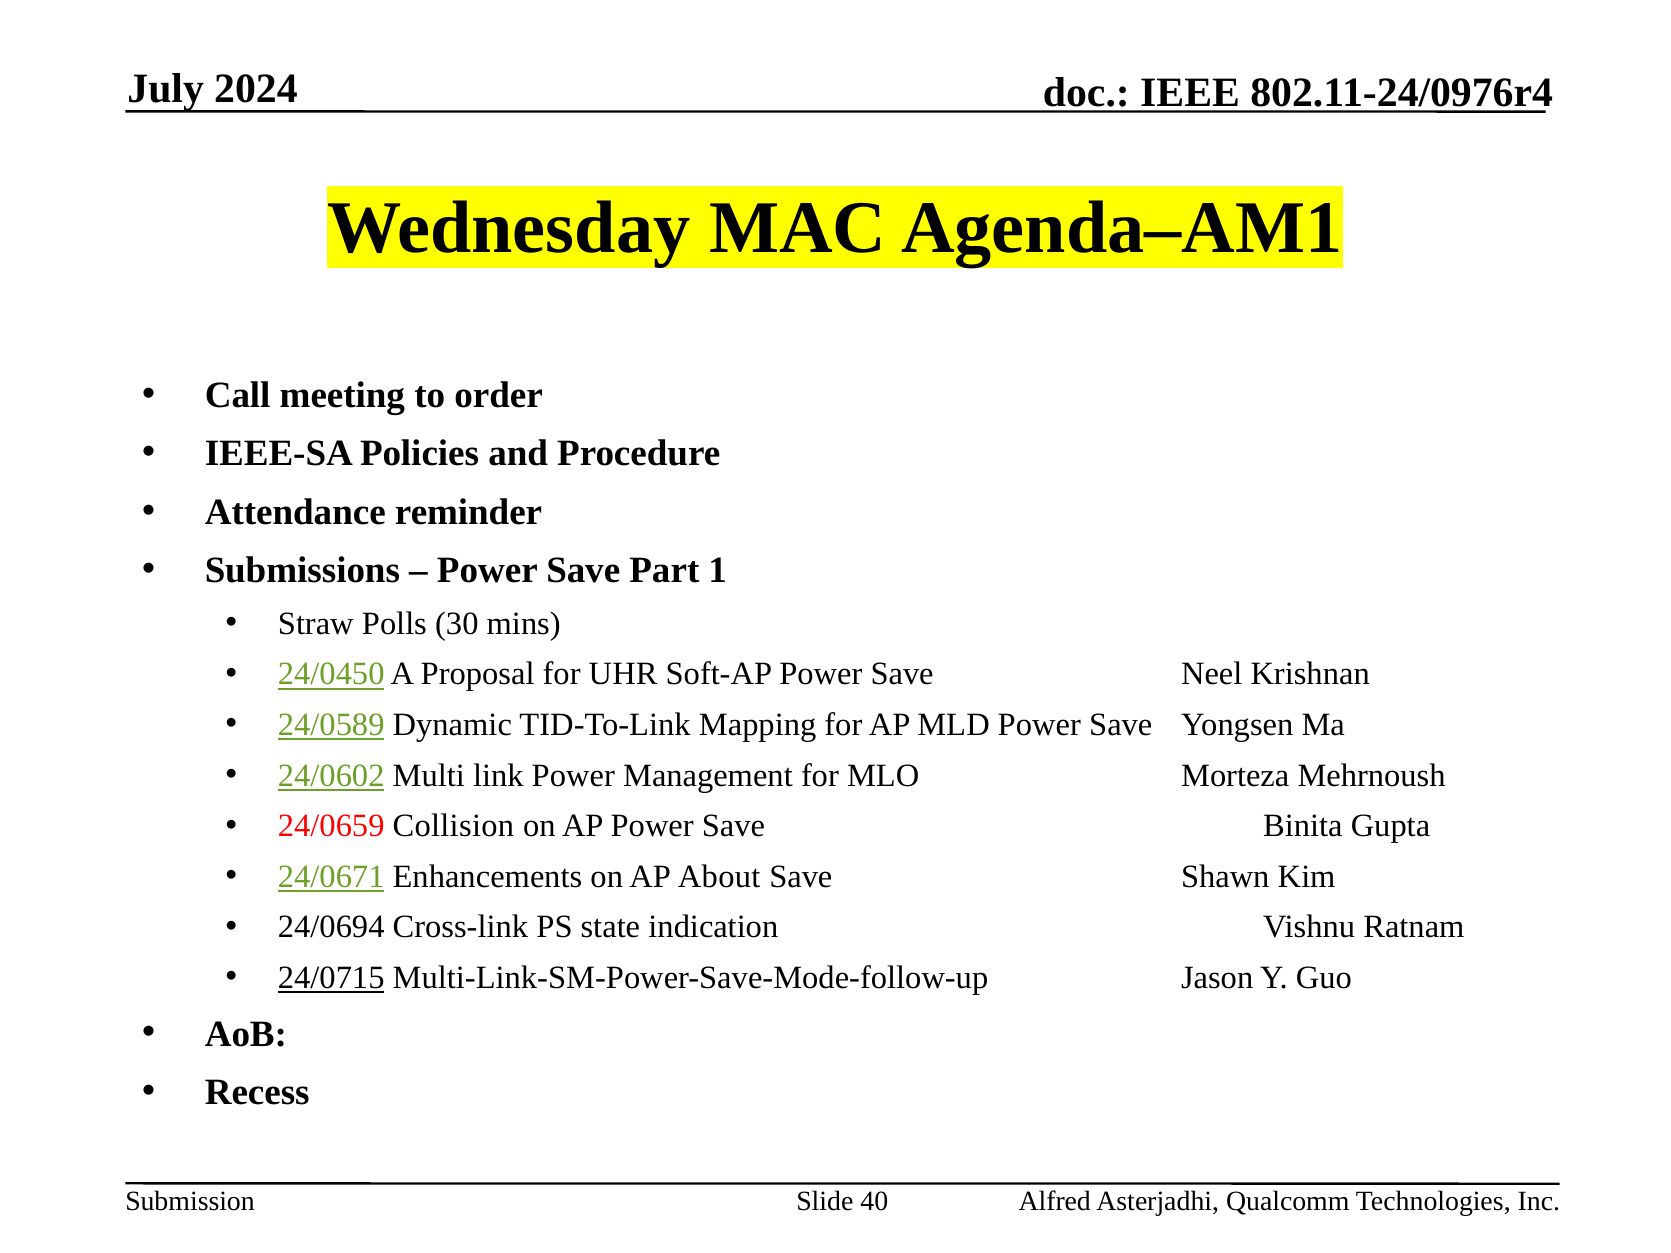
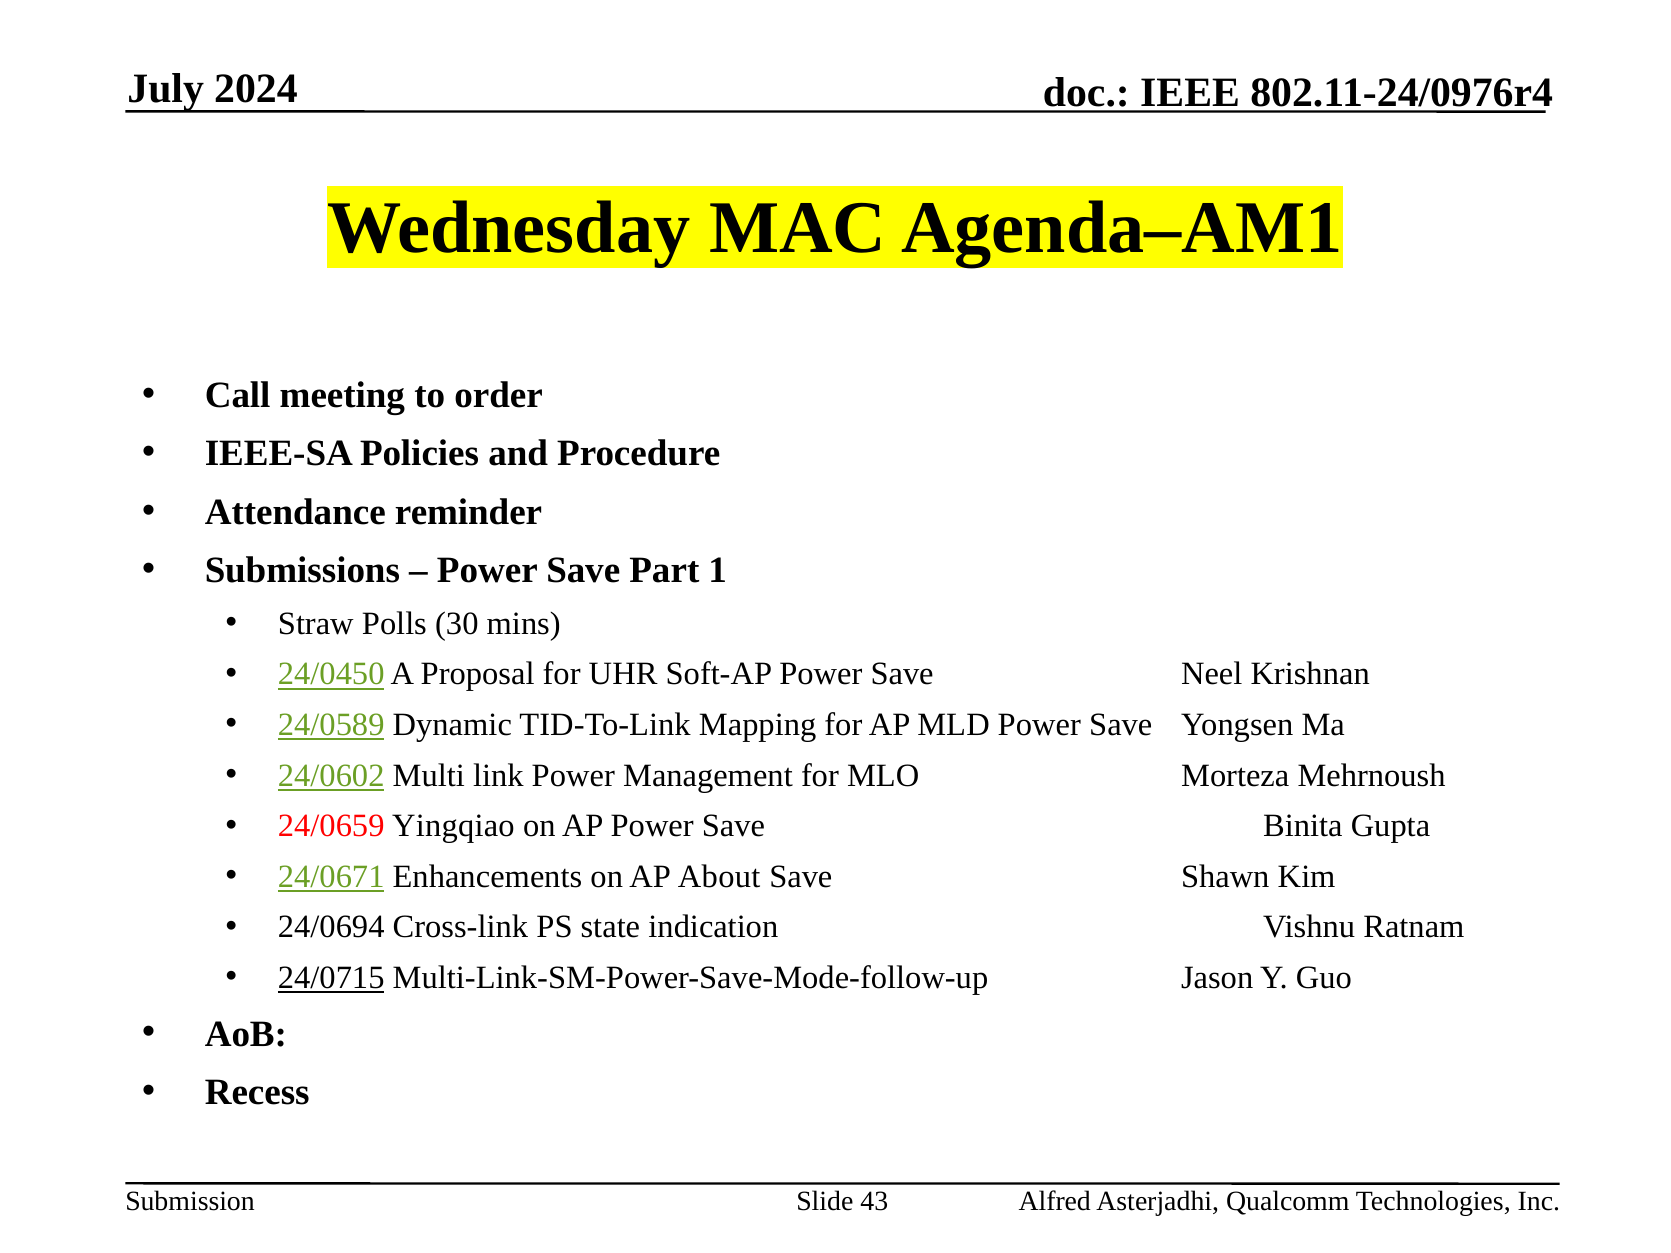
Collision: Collision -> Yingqiao
40: 40 -> 43
